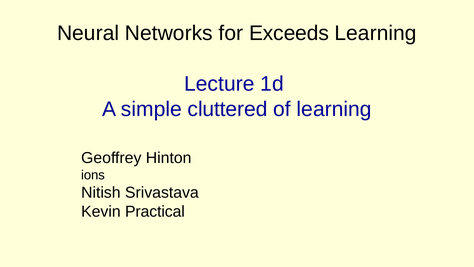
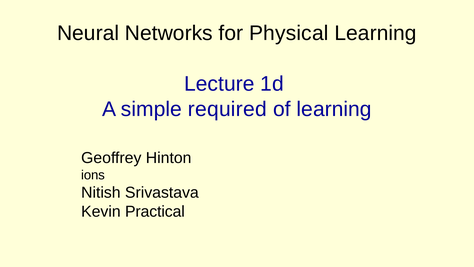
Exceeds: Exceeds -> Physical
cluttered: cluttered -> required
